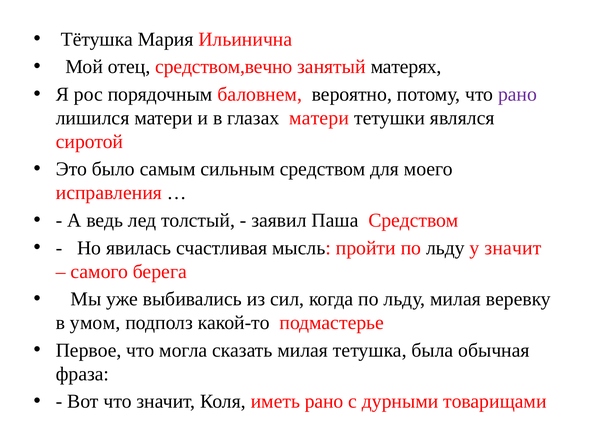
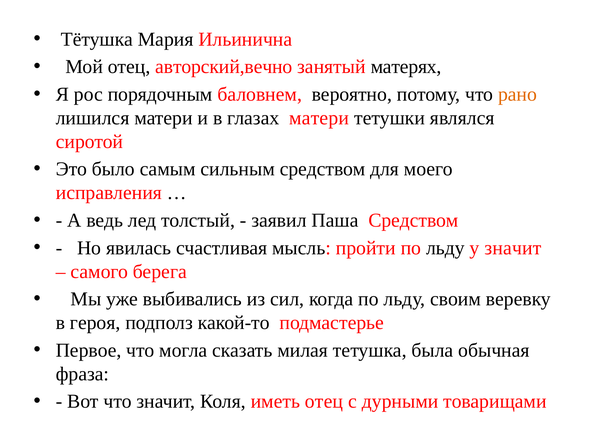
средством,вечно: средством,вечно -> авторский,вечно
рано at (518, 94) colour: purple -> orange
льду милая: милая -> своим
умом: умом -> героя
иметь рано: рано -> отец
